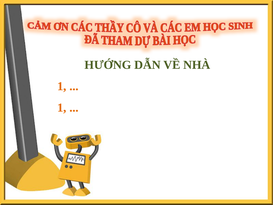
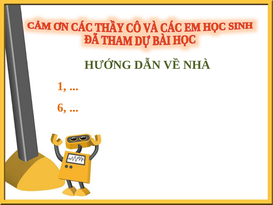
1 at (62, 108): 1 -> 6
